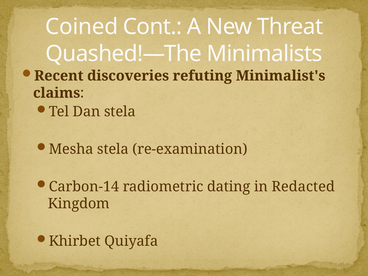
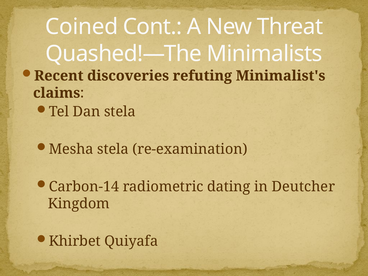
Redacted: Redacted -> Deutcher
